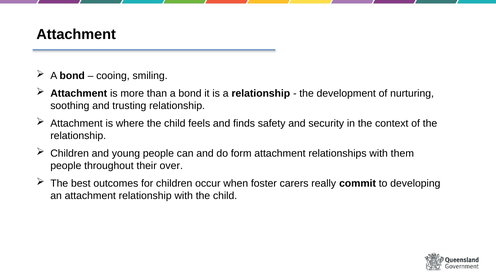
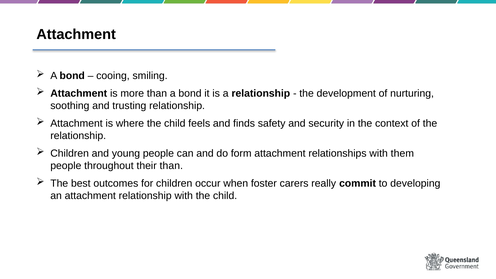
their over: over -> than
